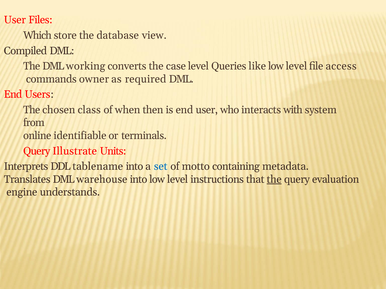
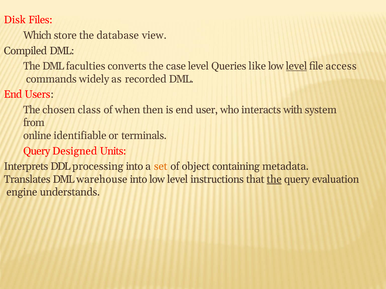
User at (15, 20): User -> Disk
working: working -> faculties
level at (296, 66) underline: none -> present
owner: owner -> widely
required: required -> recorded
Illustrate: Illustrate -> Designed
tablename: tablename -> processing
set colour: blue -> orange
motto: motto -> object
